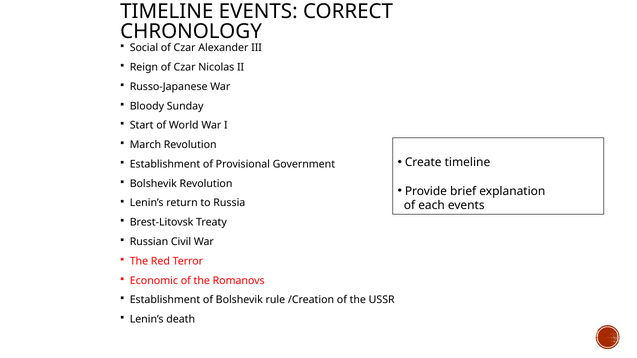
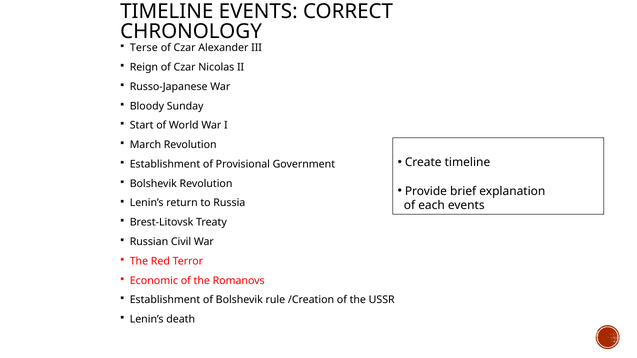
Social: Social -> Terse
